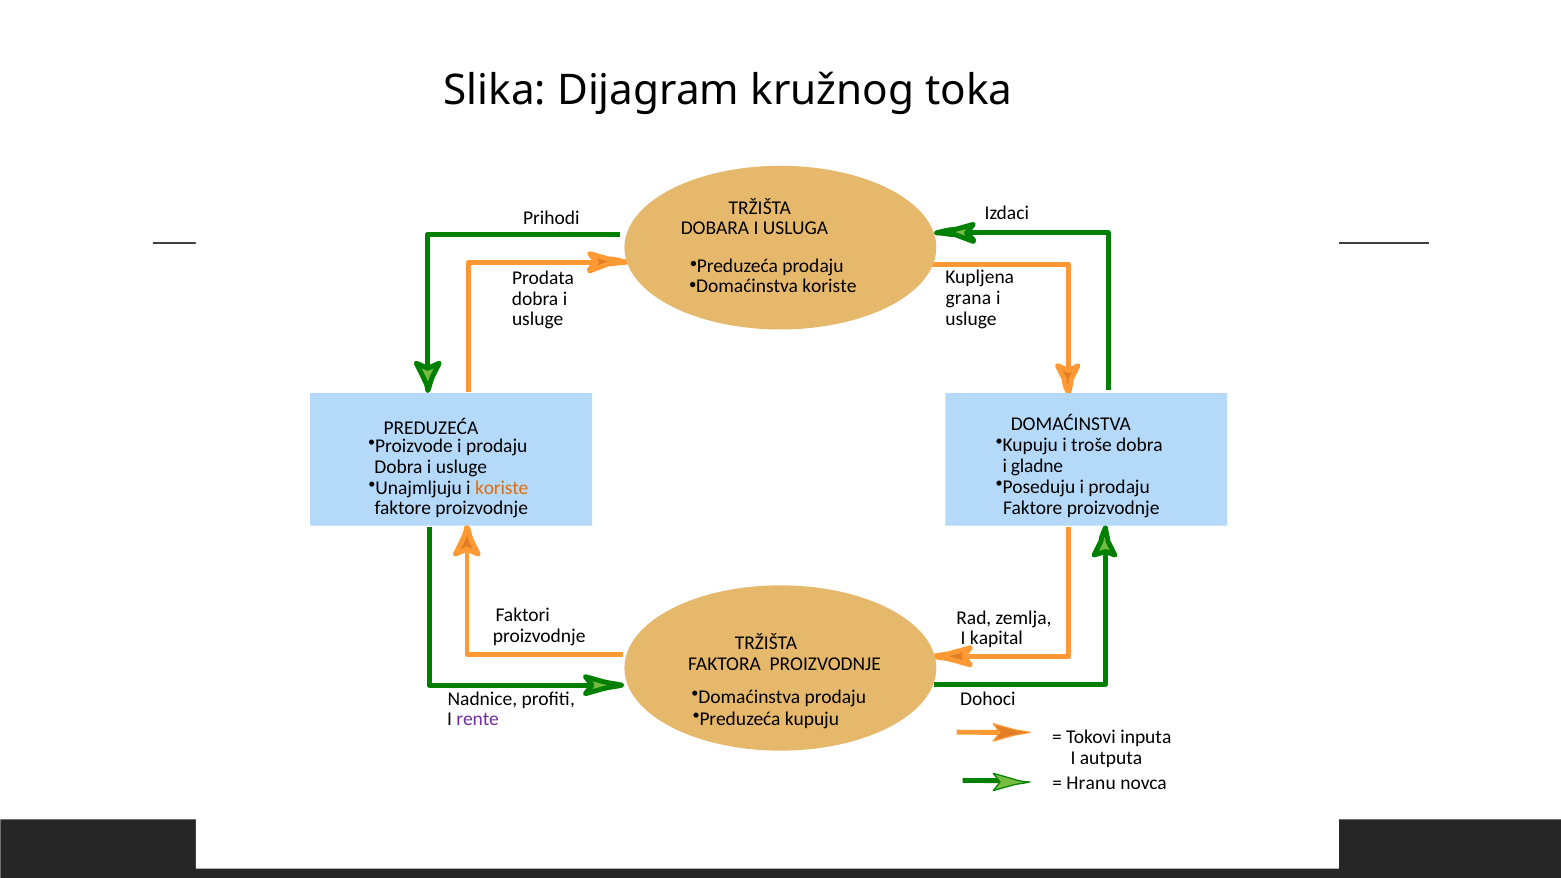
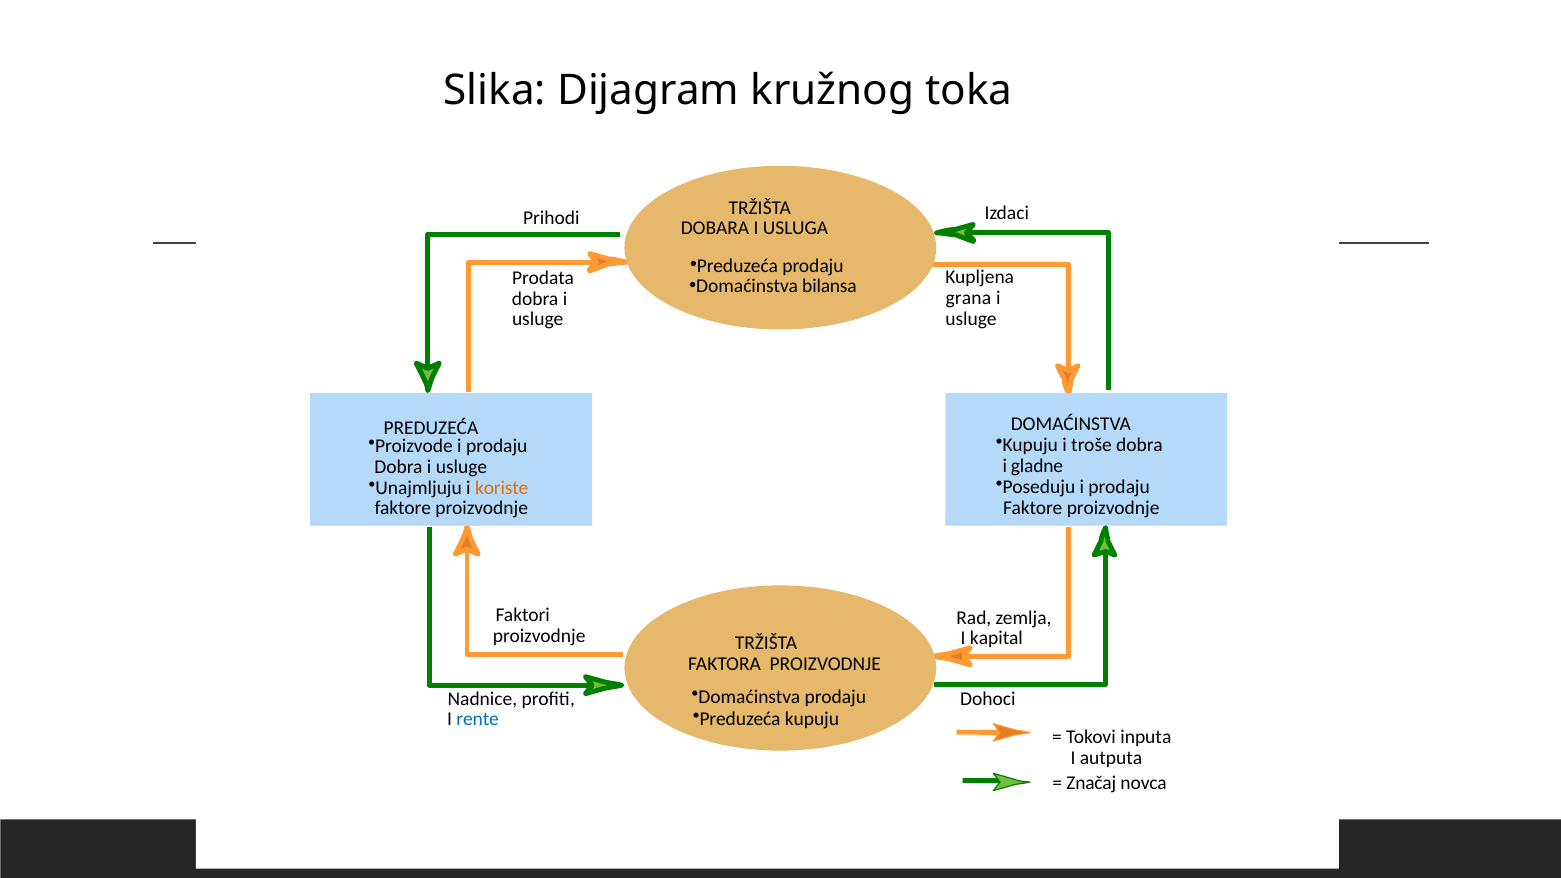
Domaćinstva koriste: koriste -> bilansa
rente colour: purple -> blue
Hranu: Hranu -> Značaj
